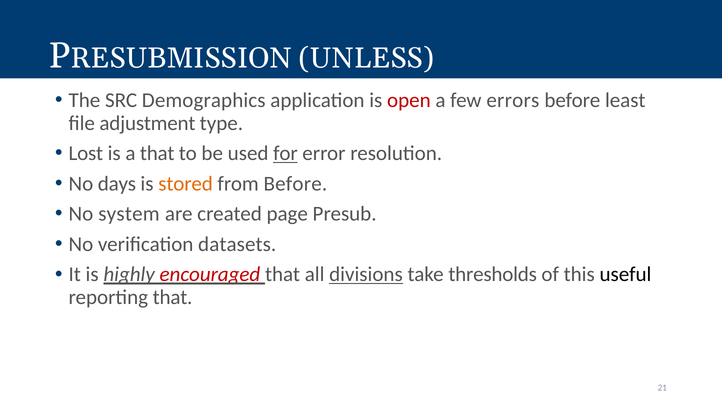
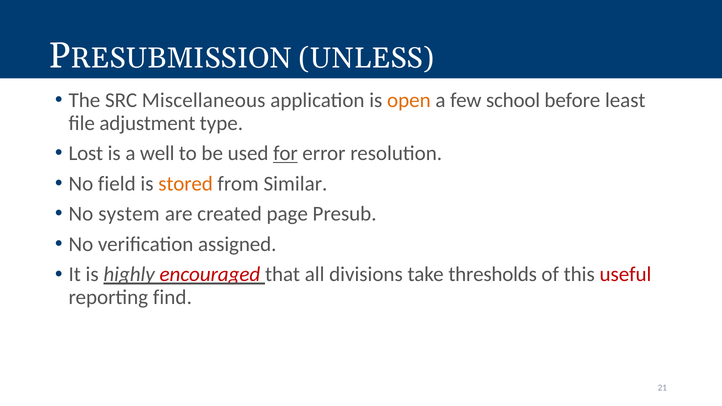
Demographics: Demographics -> Miscellaneous
open colour: red -> orange
errors: errors -> school
a that: that -> well
days: days -> field
from Before: Before -> Similar
datasets: datasets -> assigned
divisions underline: present -> none
useful colour: black -> red
reporting that: that -> find
